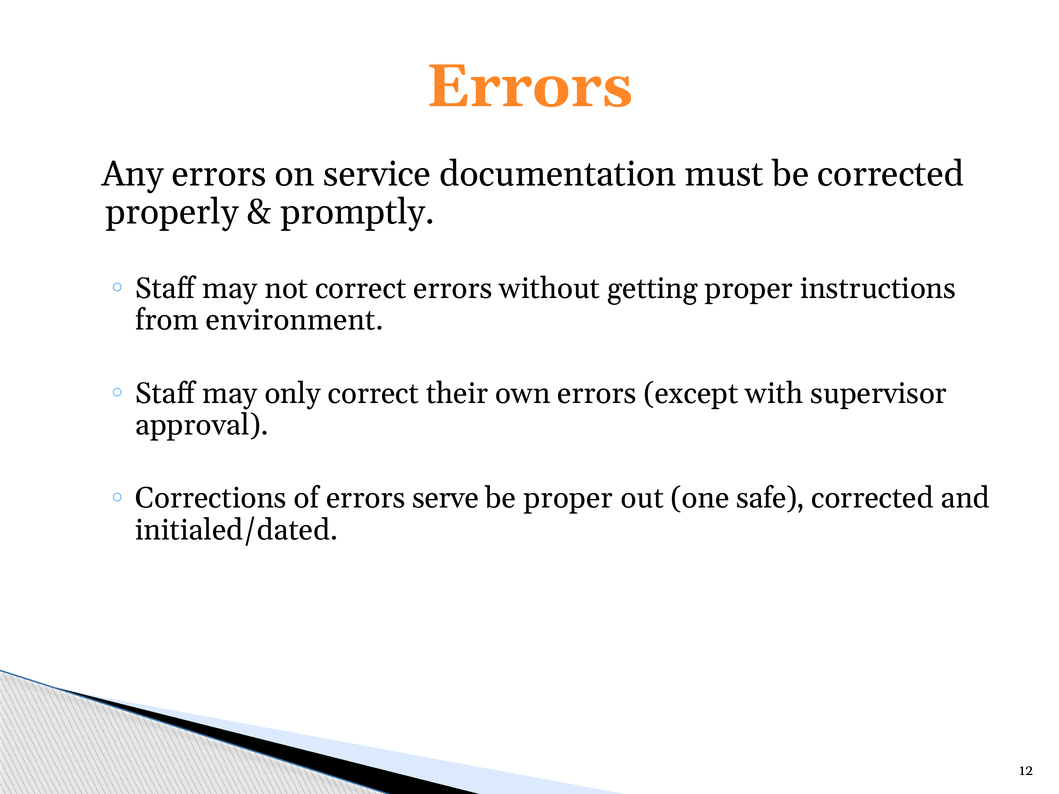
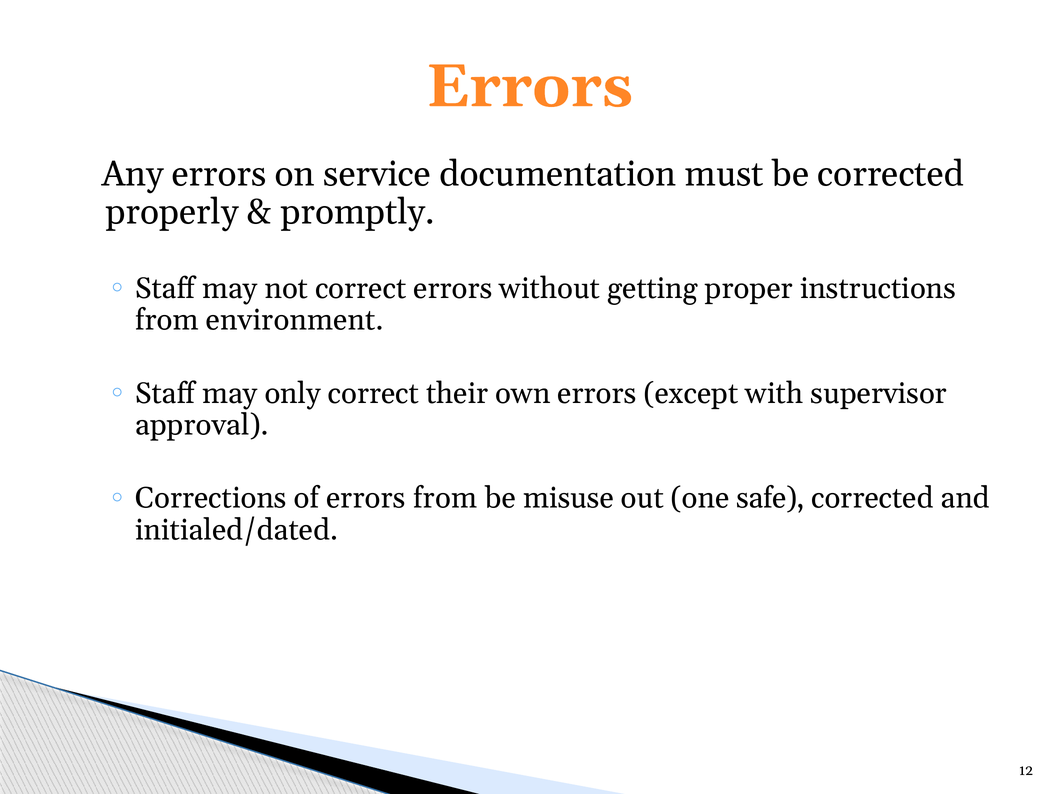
errors serve: serve -> from
be proper: proper -> misuse
